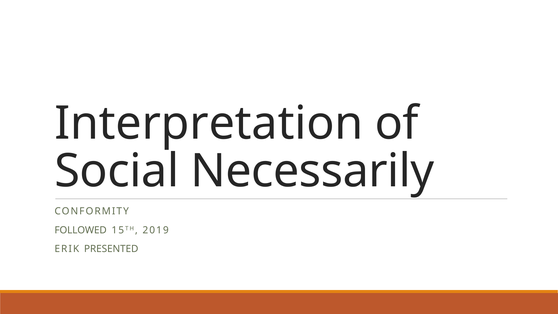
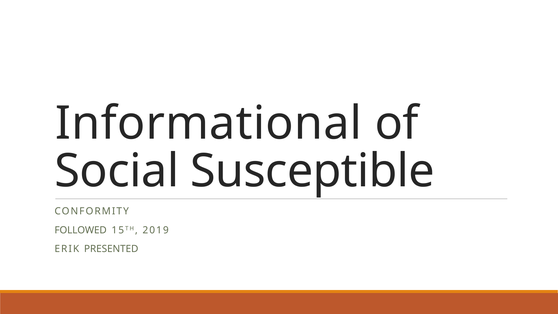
Interpretation: Interpretation -> Informational
Necessarily: Necessarily -> Susceptible
